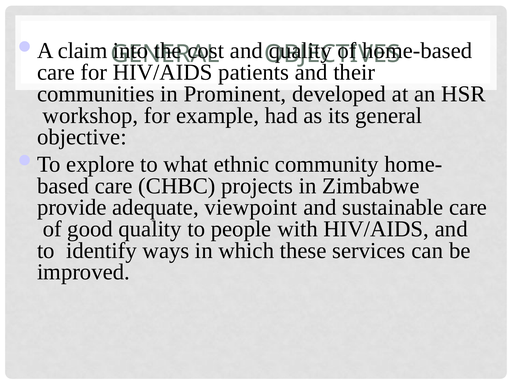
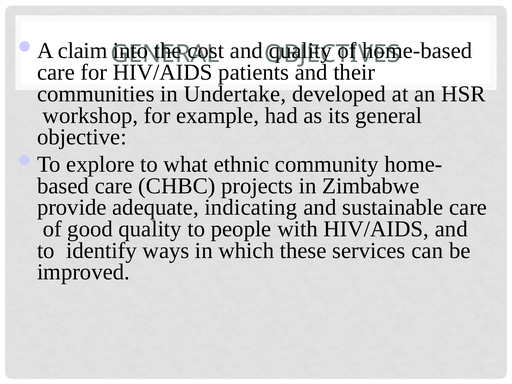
Prominent: Prominent -> Undertake
viewpoint: viewpoint -> indicating
